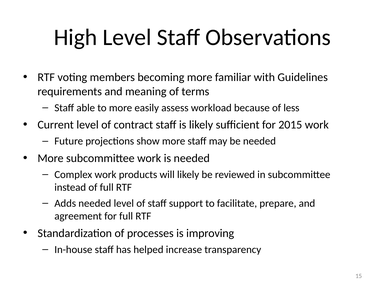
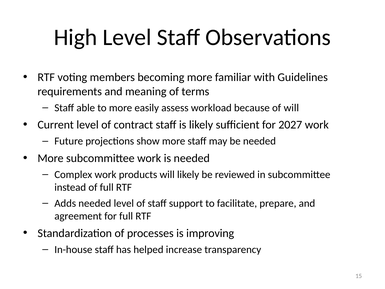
of less: less -> will
2015: 2015 -> 2027
